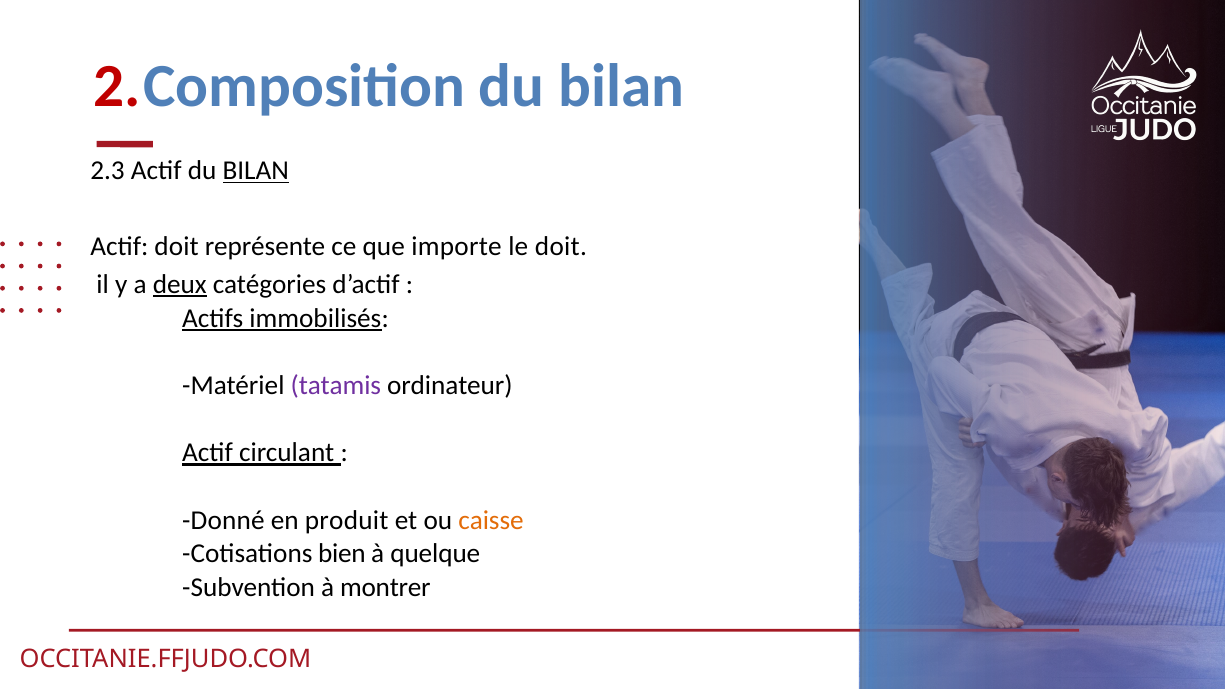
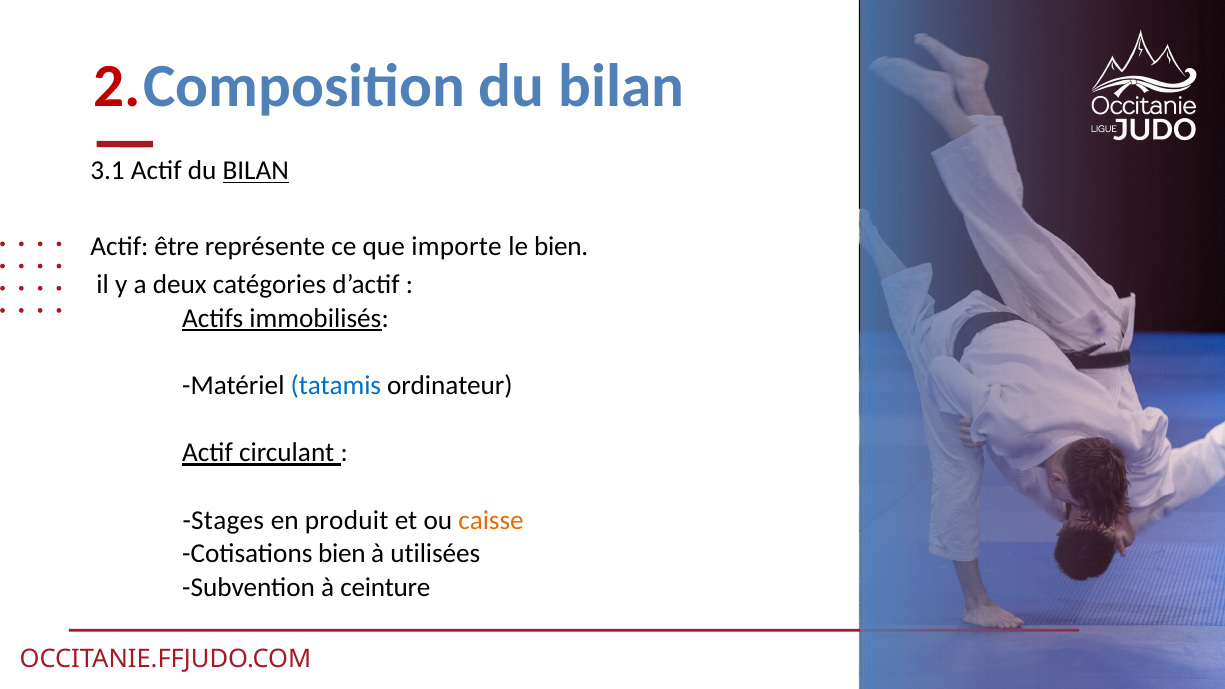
2.3: 2.3 -> 3.1
Actif doit: doit -> être
le doit: doit -> bien
deux underline: present -> none
tatamis colour: purple -> blue
Donné: Donné -> Stages
quelque: quelque -> utilisées
montrer: montrer -> ceinture
